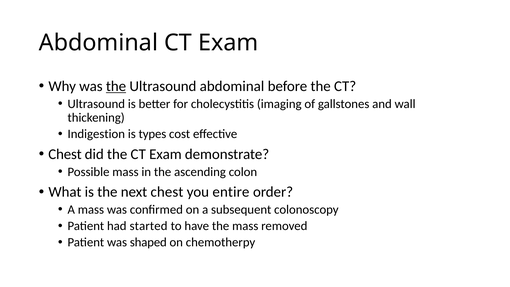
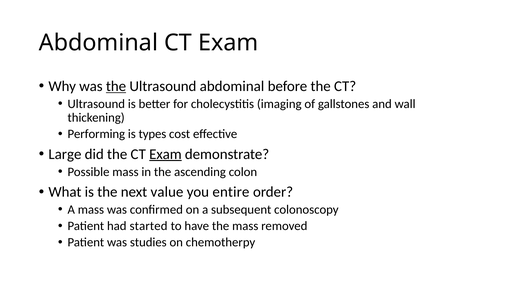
Indigestion: Indigestion -> Performing
Chest at (65, 154): Chest -> Large
Exam at (165, 154) underline: none -> present
next chest: chest -> value
shaped: shaped -> studies
